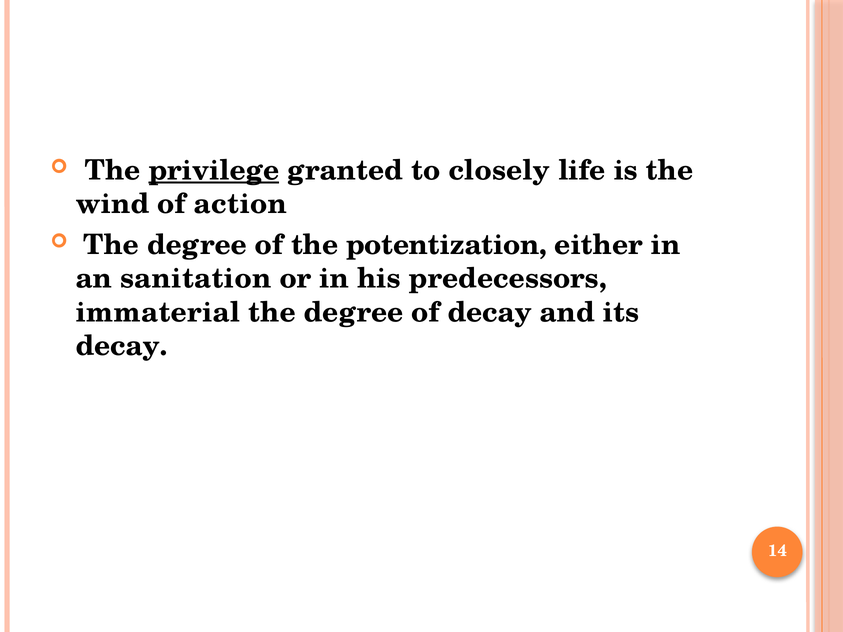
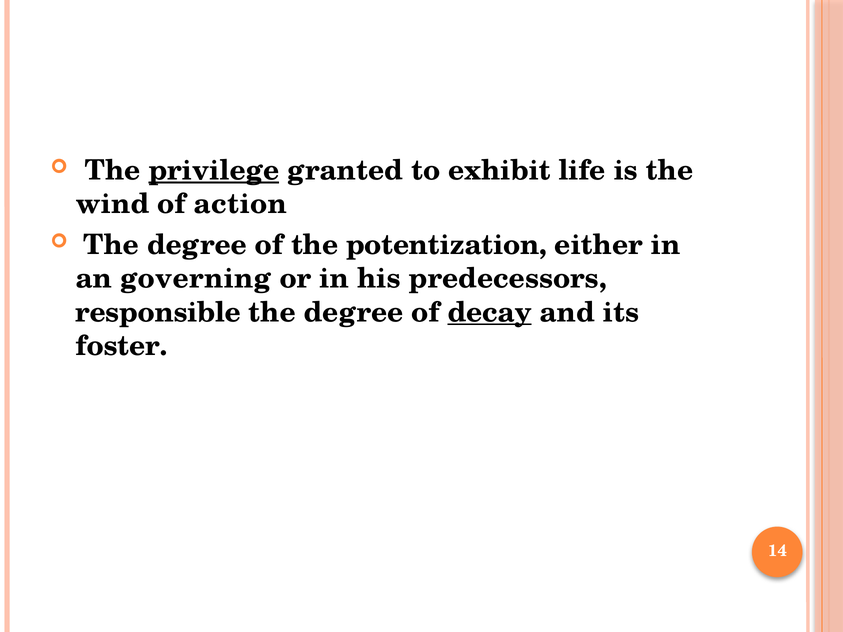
closely: closely -> exhibit
sanitation: sanitation -> governing
immaterial: immaterial -> responsible
decay at (490, 312) underline: none -> present
decay at (122, 346): decay -> foster
